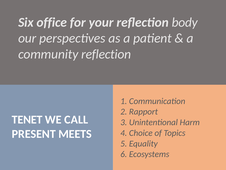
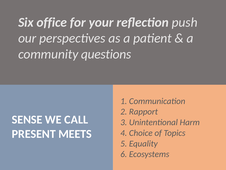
body: body -> push
community reflection: reflection -> questions
TENET: TENET -> SENSE
